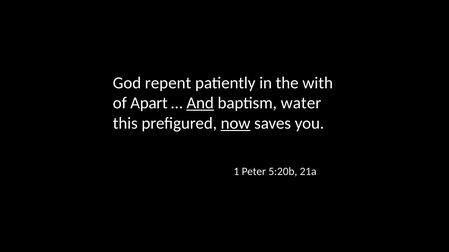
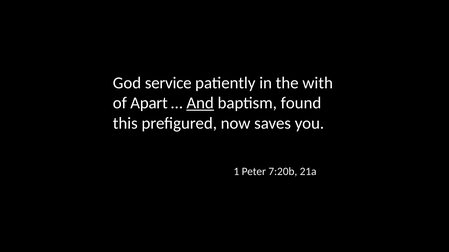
repent: repent -> service
water: water -> found
now underline: present -> none
5:20b: 5:20b -> 7:20b
